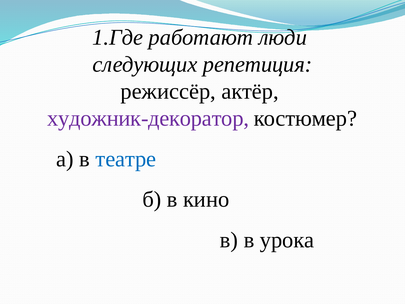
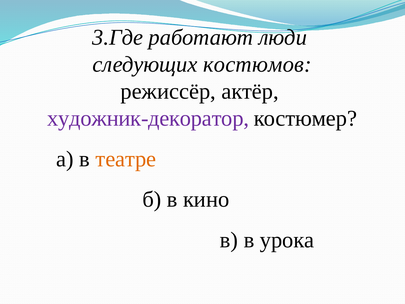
1.Где: 1.Где -> 3.Где
репетиция: репетиция -> костюмов
театре colour: blue -> orange
